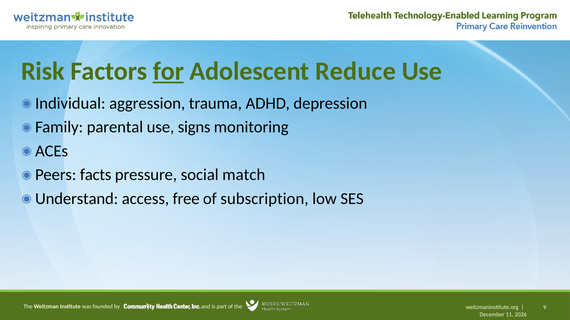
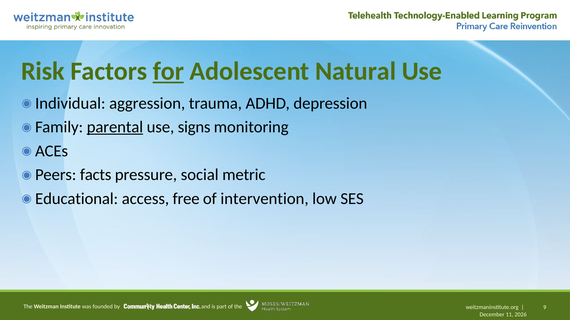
Reduce: Reduce -> Natural
parental underline: none -> present
match: match -> metric
Understand: Understand -> Educational
subscription: subscription -> intervention
